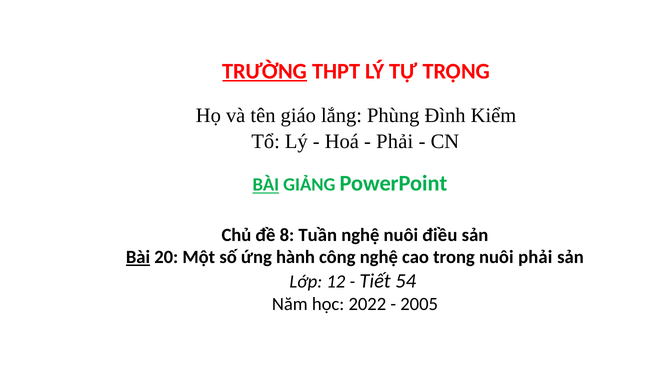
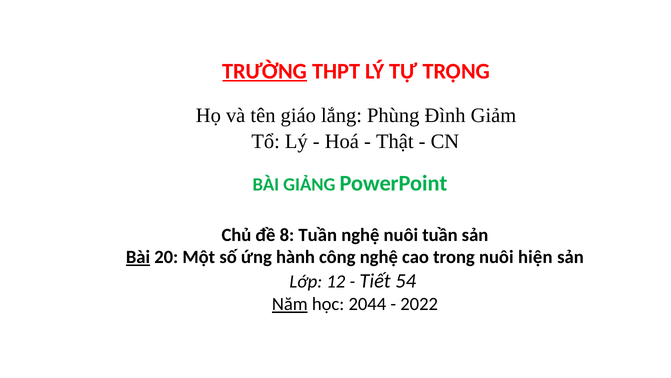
Kiểm: Kiểm -> Giảm
Phải at (395, 141): Phải -> Thật
BÀI at (266, 185) underline: present -> none
nuôi điều: điều -> tuần
nuôi phải: phải -> hiện
Năm underline: none -> present
2022: 2022 -> 2044
2005: 2005 -> 2022
